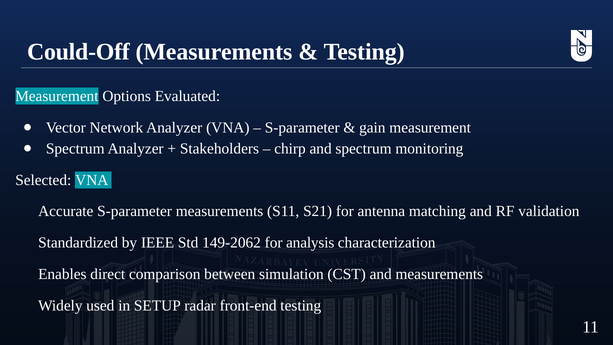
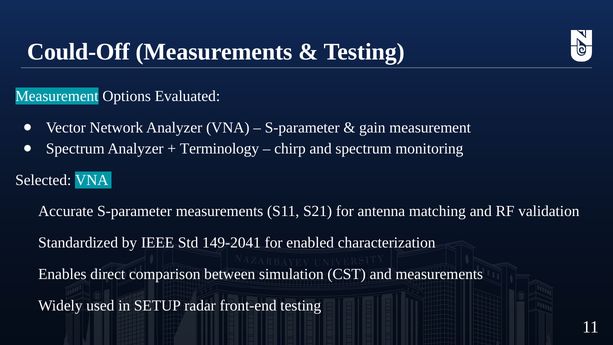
Stakeholders: Stakeholders -> Terminology
149-2062: 149-2062 -> 149-2041
analysis: analysis -> enabled
